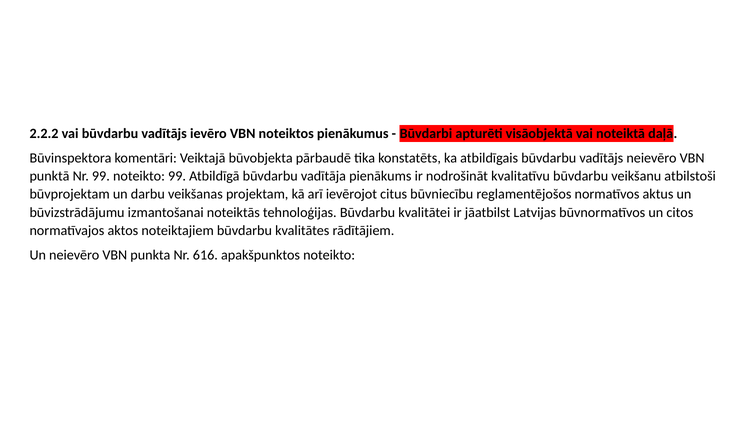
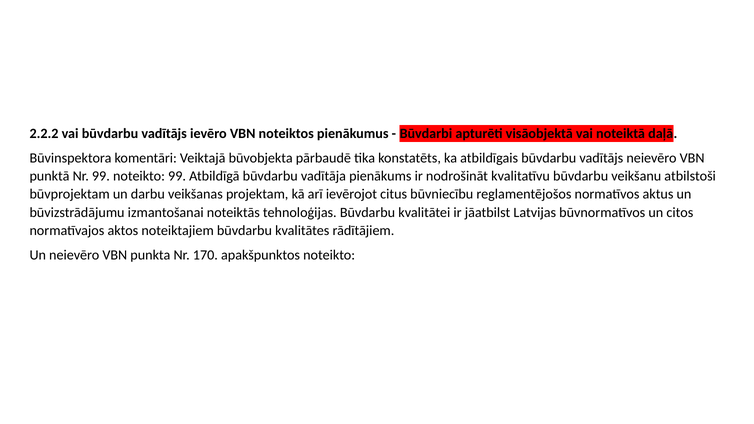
616: 616 -> 170
